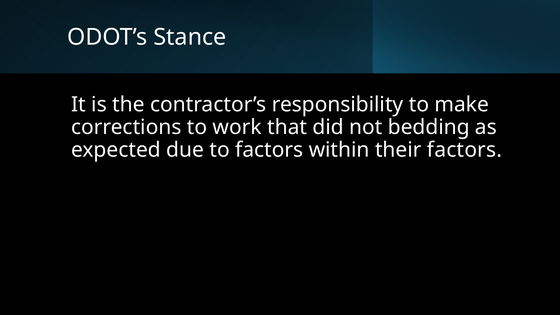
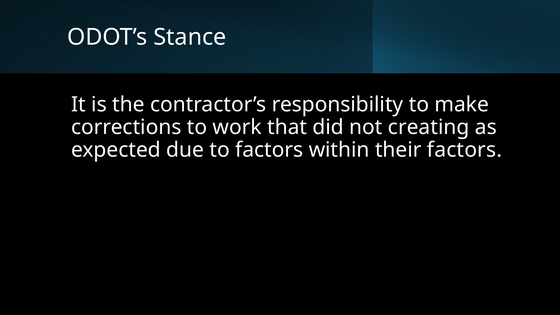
bedding: bedding -> creating
